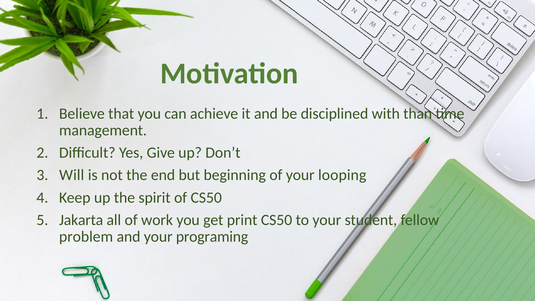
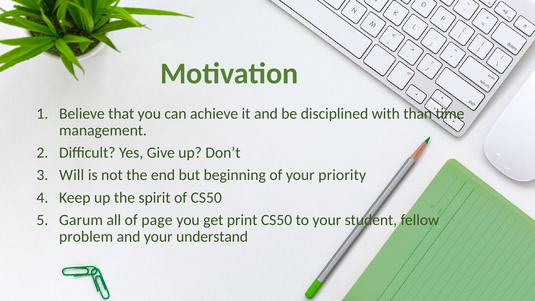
looping: looping -> priority
Jakarta: Jakarta -> Garum
work: work -> page
programing: programing -> understand
